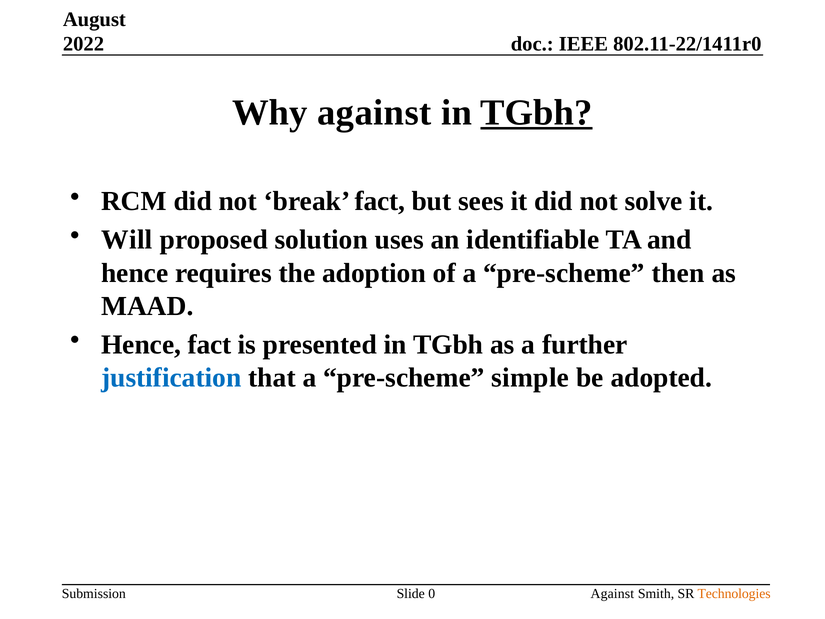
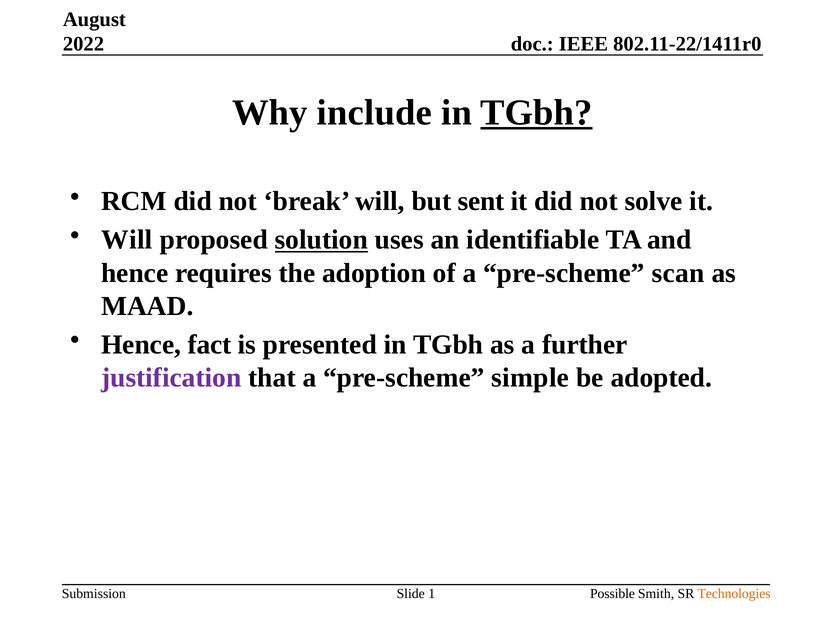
Why against: against -> include
break fact: fact -> will
sees: sees -> sent
solution underline: none -> present
then: then -> scan
justification colour: blue -> purple
0: 0 -> 1
Against at (612, 593): Against -> Possible
